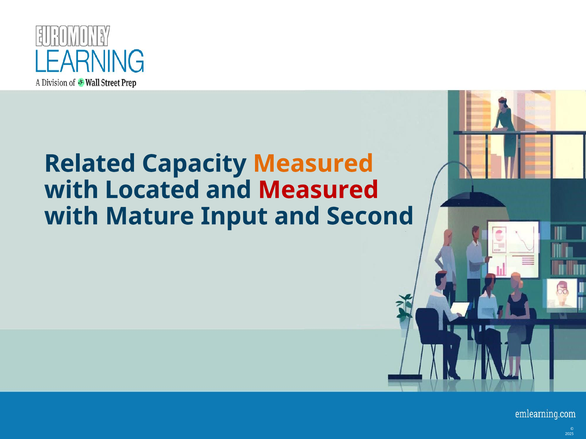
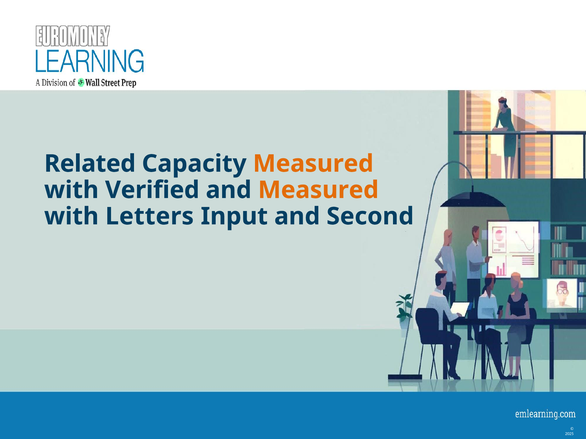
Located: Located -> Verified
Measured at (318, 190) colour: red -> orange
Mature: Mature -> Letters
